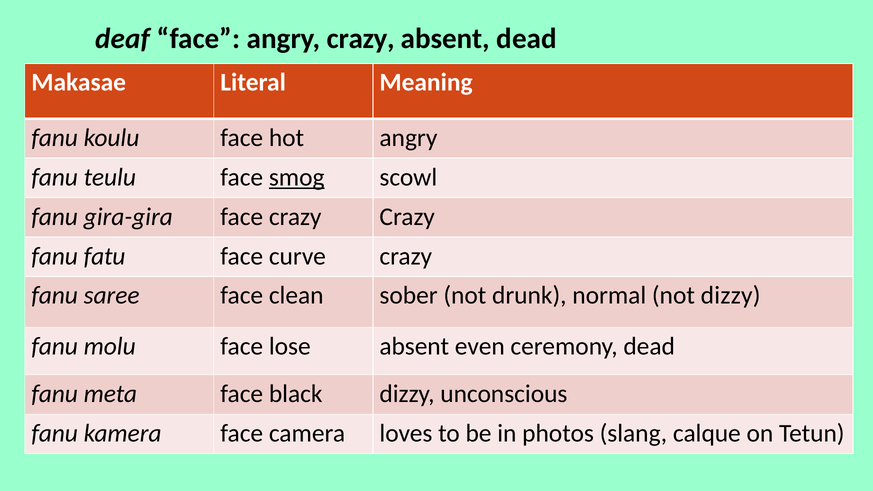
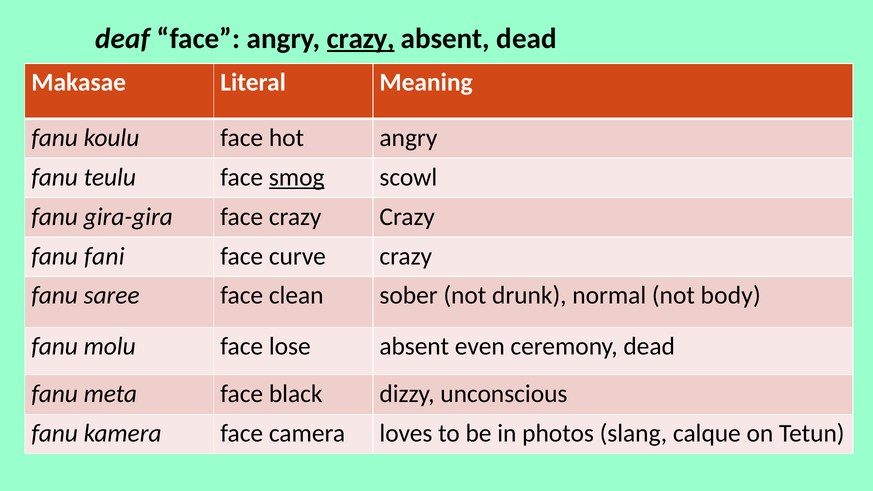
crazy at (361, 39) underline: none -> present
fatu: fatu -> fani
not dizzy: dizzy -> body
